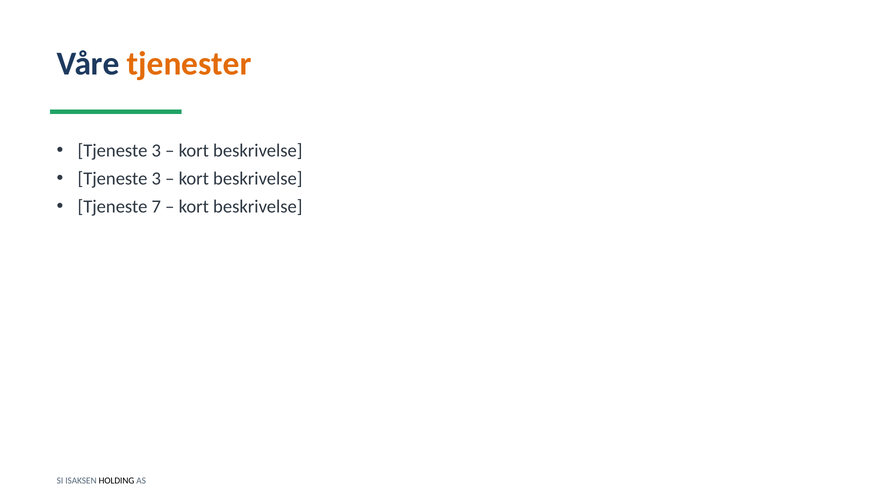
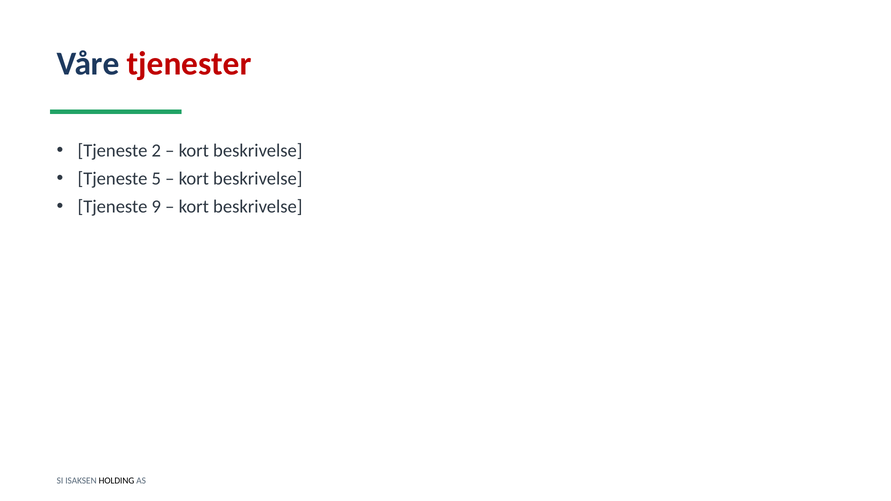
tjenester colour: orange -> red
3 at (156, 151): 3 -> 2
3 at (156, 179): 3 -> 5
7: 7 -> 9
